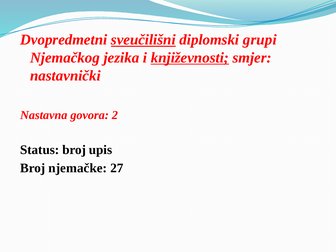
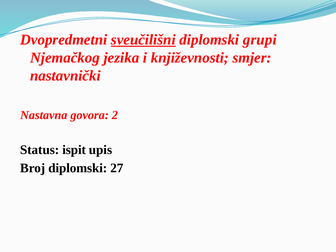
književnosti underline: present -> none
Status broj: broj -> ispit
Broj njemačke: njemačke -> diplomski
